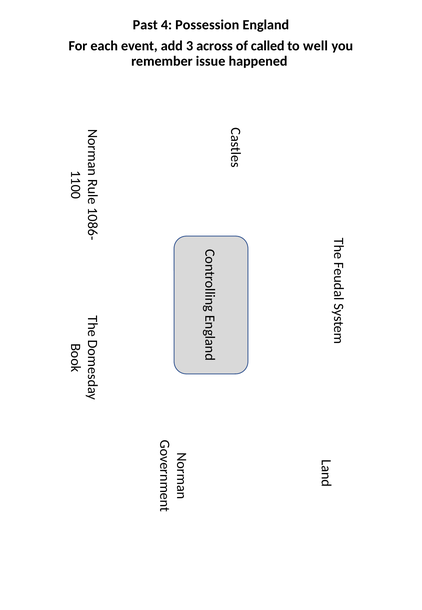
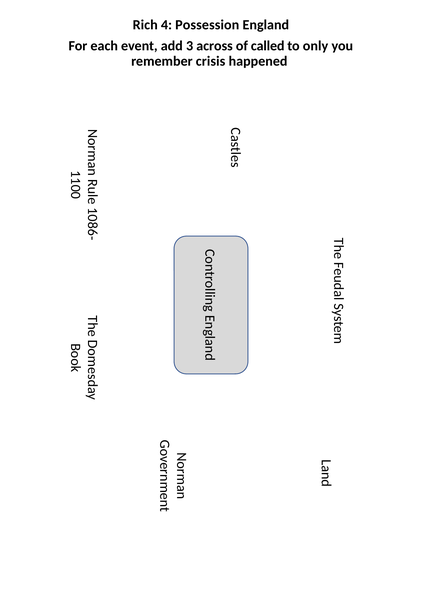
Past: Past -> Rich
well: well -> only
issue: issue -> crisis
